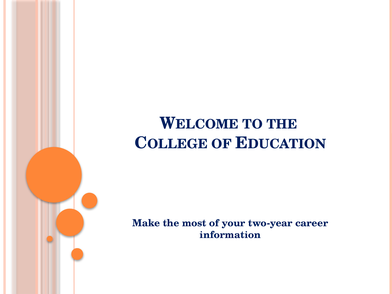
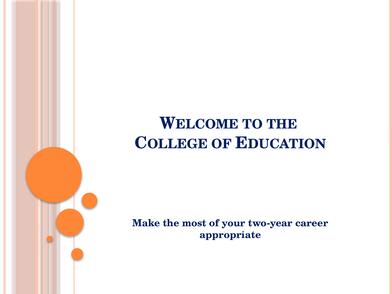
information: information -> appropriate
